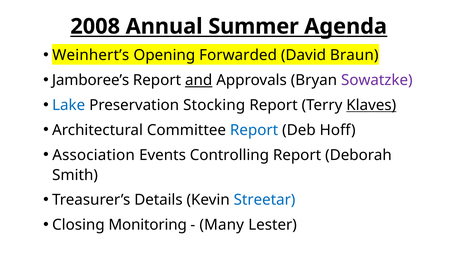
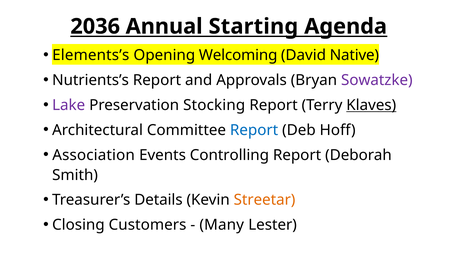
2008: 2008 -> 2036
Summer: Summer -> Starting
Weinhert’s: Weinhert’s -> Elements’s
Forwarded: Forwarded -> Welcoming
Braun: Braun -> Native
Jamboree’s: Jamboree’s -> Nutrients’s
and underline: present -> none
Lake colour: blue -> purple
Streetar colour: blue -> orange
Monitoring: Monitoring -> Customers
